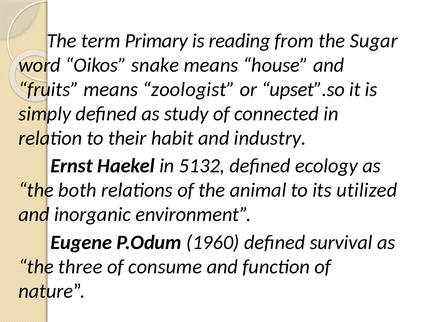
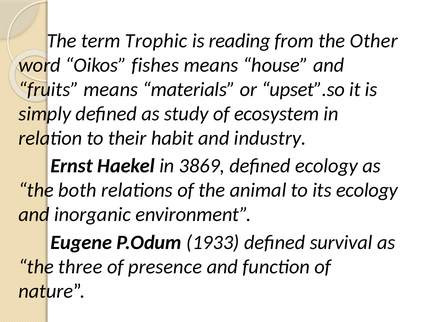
Primary: Primary -> Trophic
Sugar: Sugar -> Other
snake: snake -> fishes
zoologist: zoologist -> materials
connected: connected -> ecosystem
5132: 5132 -> 3869
its utilized: utilized -> ecology
1960: 1960 -> 1933
consume: consume -> presence
